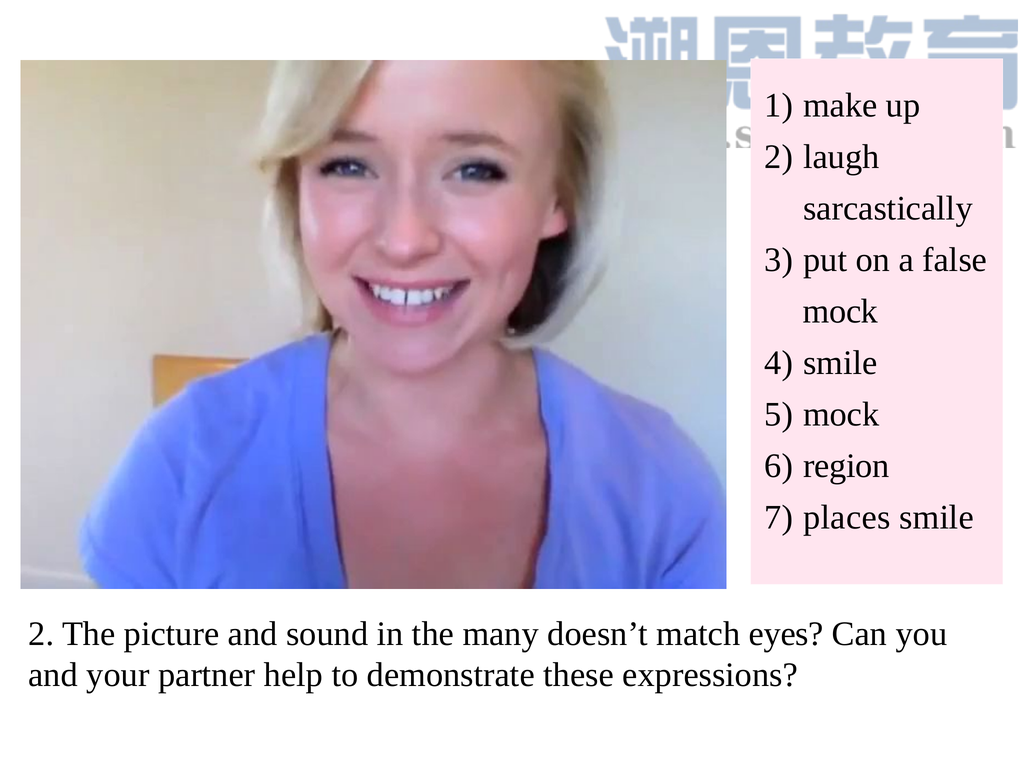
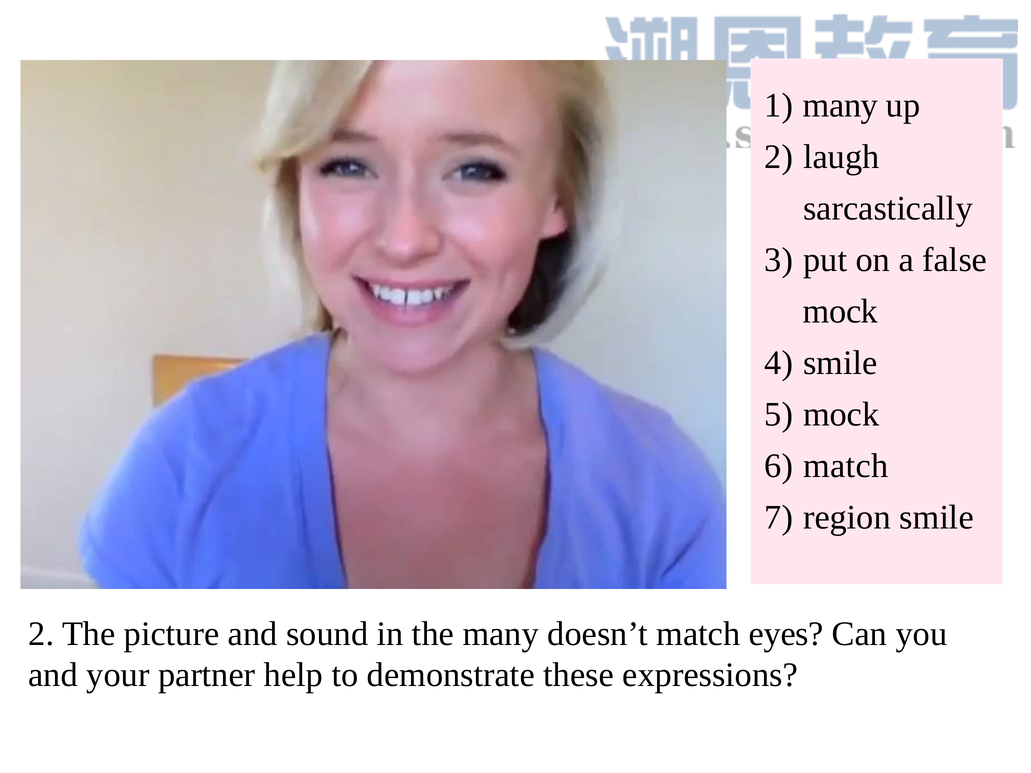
make at (840, 105): make -> many
region at (846, 466): region -> match
places: places -> region
